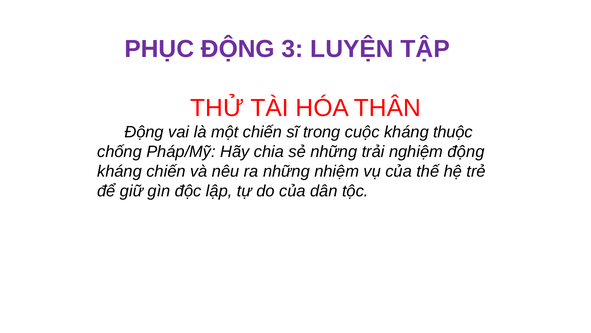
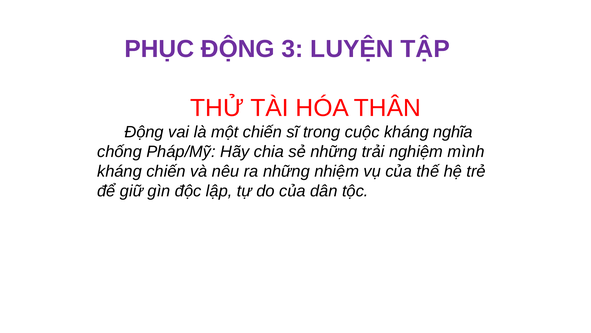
thuộc: thuộc -> nghĩa
nghiệm động: động -> mình
